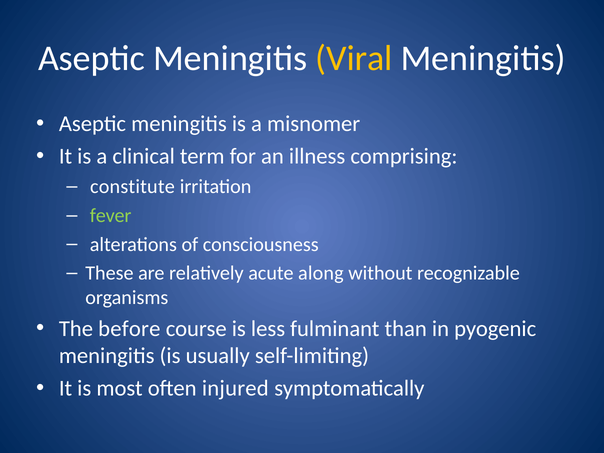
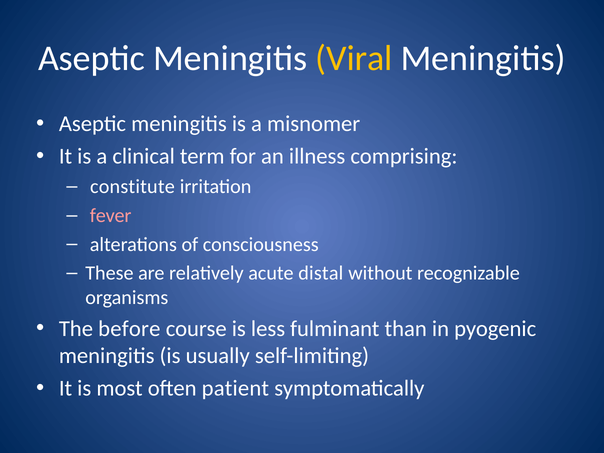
fever colour: light green -> pink
along: along -> distal
injured: injured -> patient
